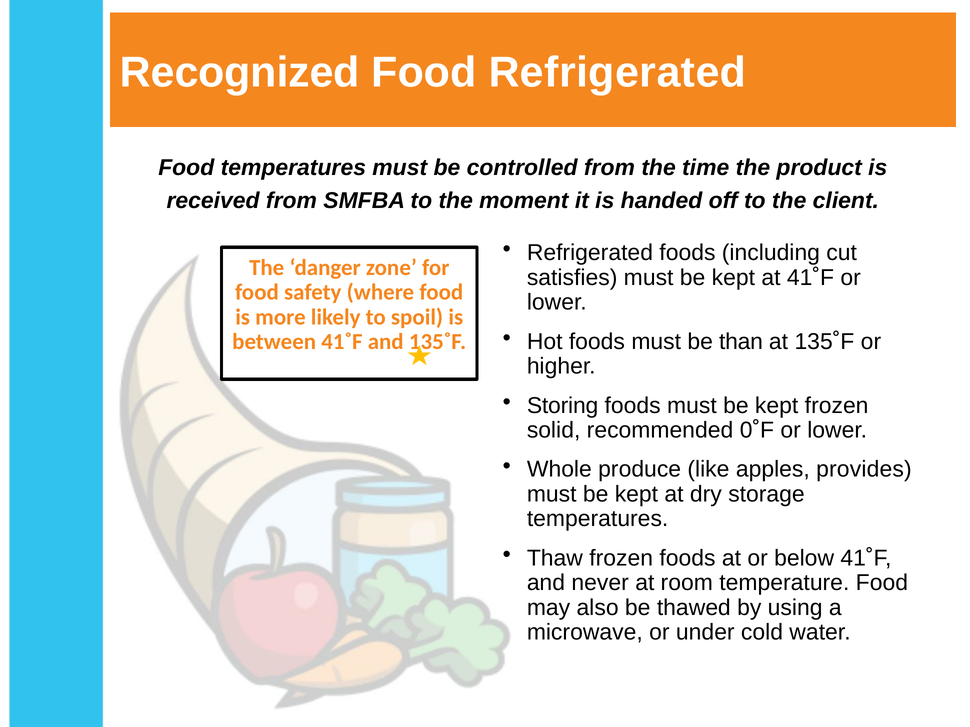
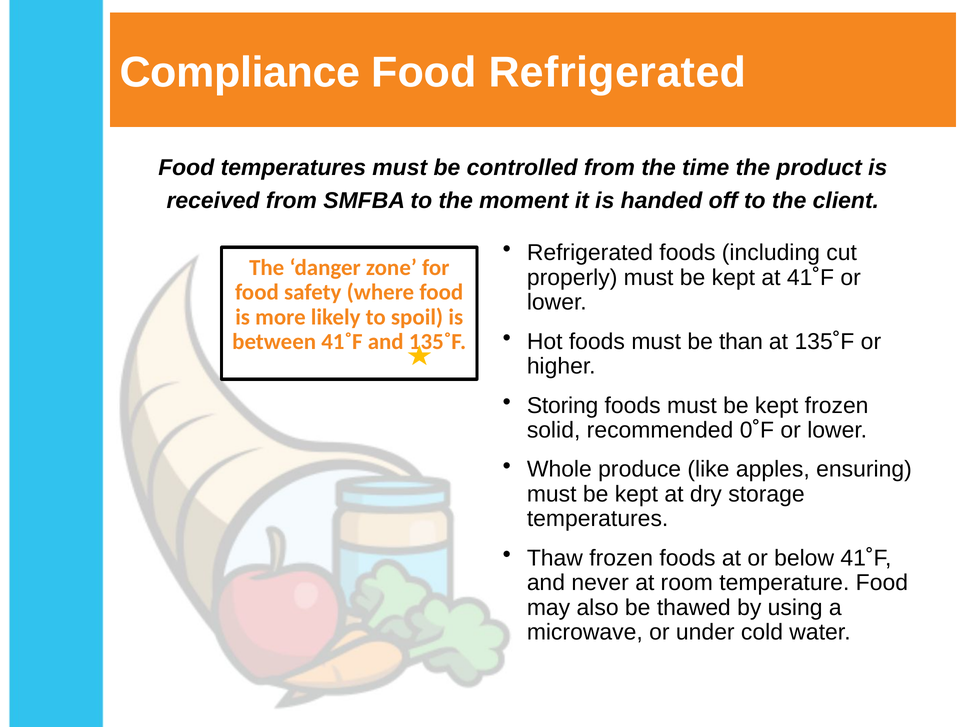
Recognized: Recognized -> Compliance
satisfies: satisfies -> properly
provides: provides -> ensuring
